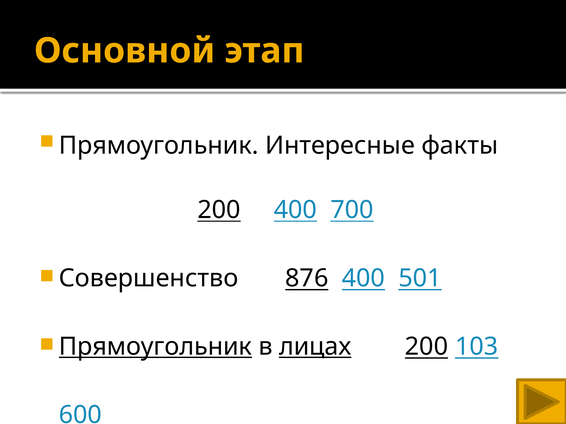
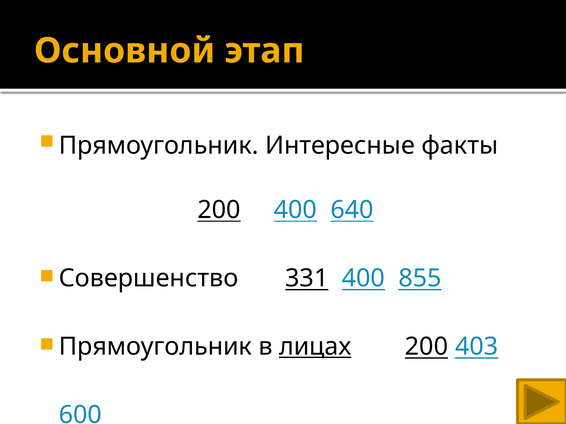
700: 700 -> 640
876: 876 -> 331
501: 501 -> 855
Прямоугольник at (155, 347) underline: present -> none
103: 103 -> 403
